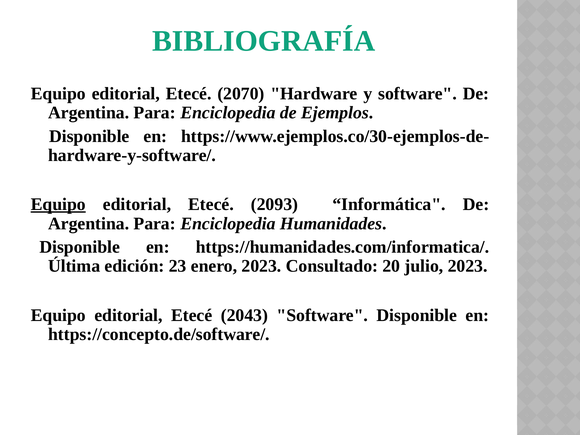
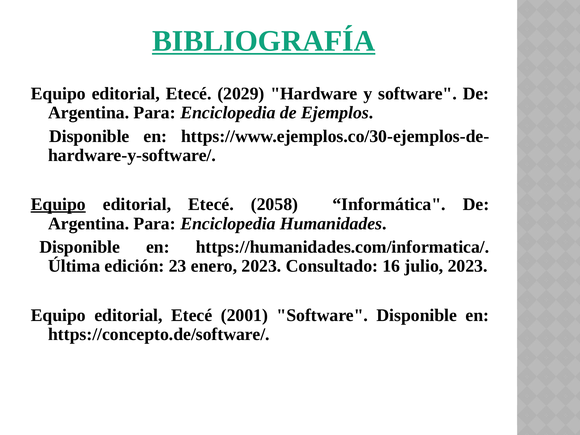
BIBLIOGRAFÍA underline: none -> present
2070: 2070 -> 2029
2093: 2093 -> 2058
20: 20 -> 16
2043: 2043 -> 2001
